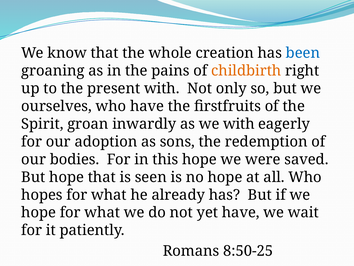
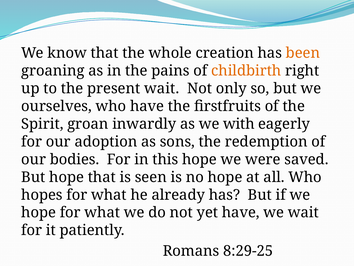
been colour: blue -> orange
present with: with -> wait
8:50-25: 8:50-25 -> 8:29-25
